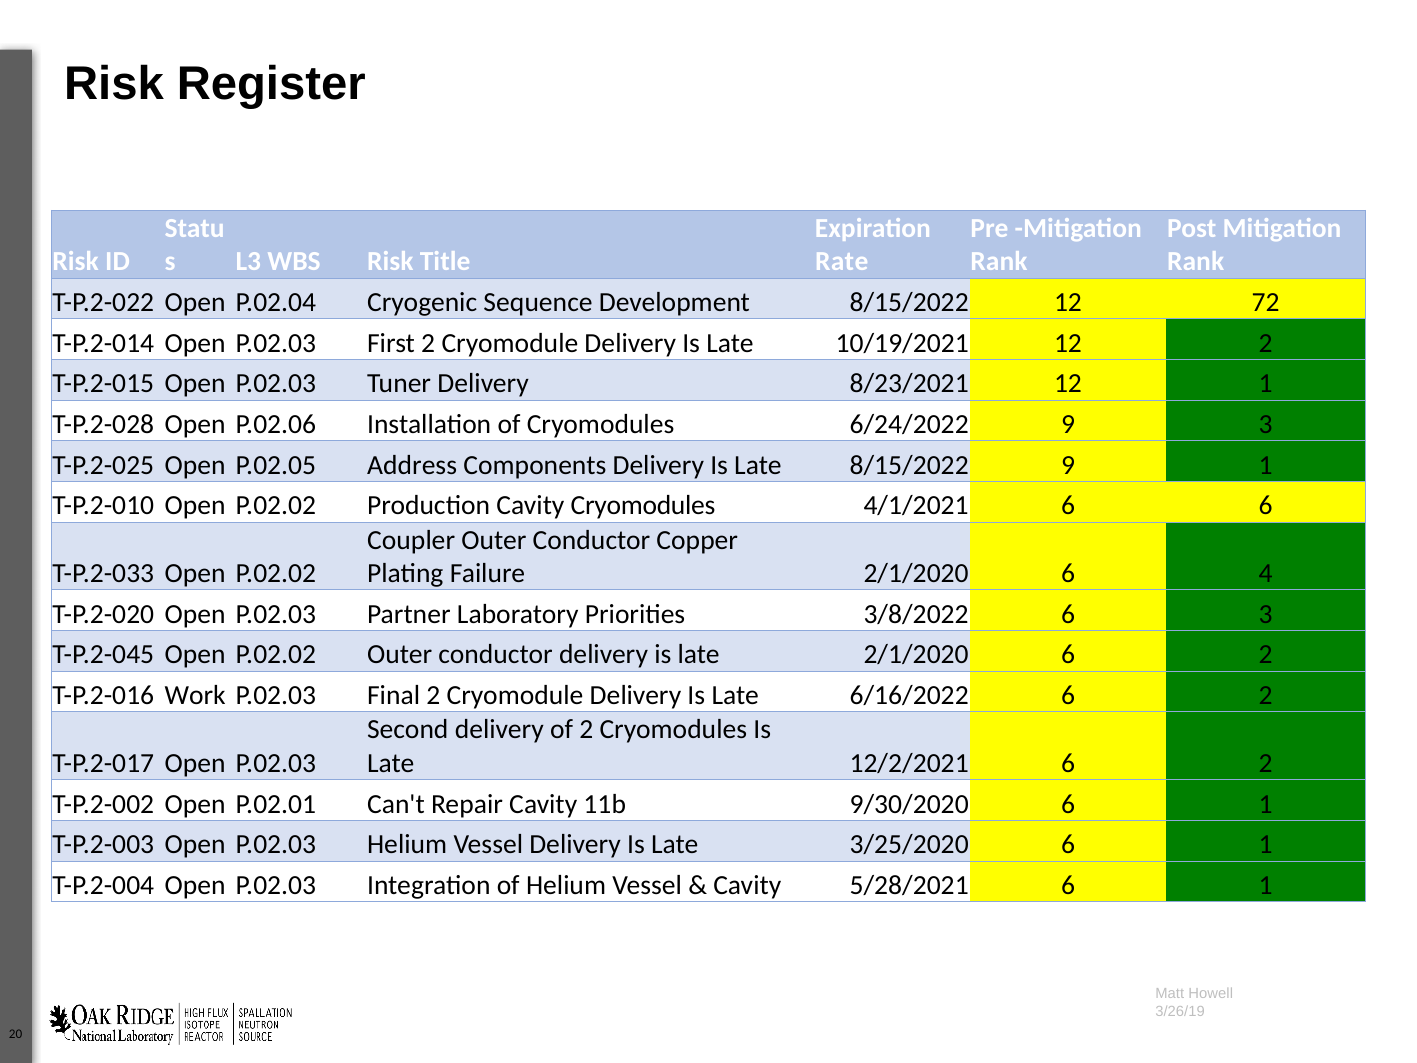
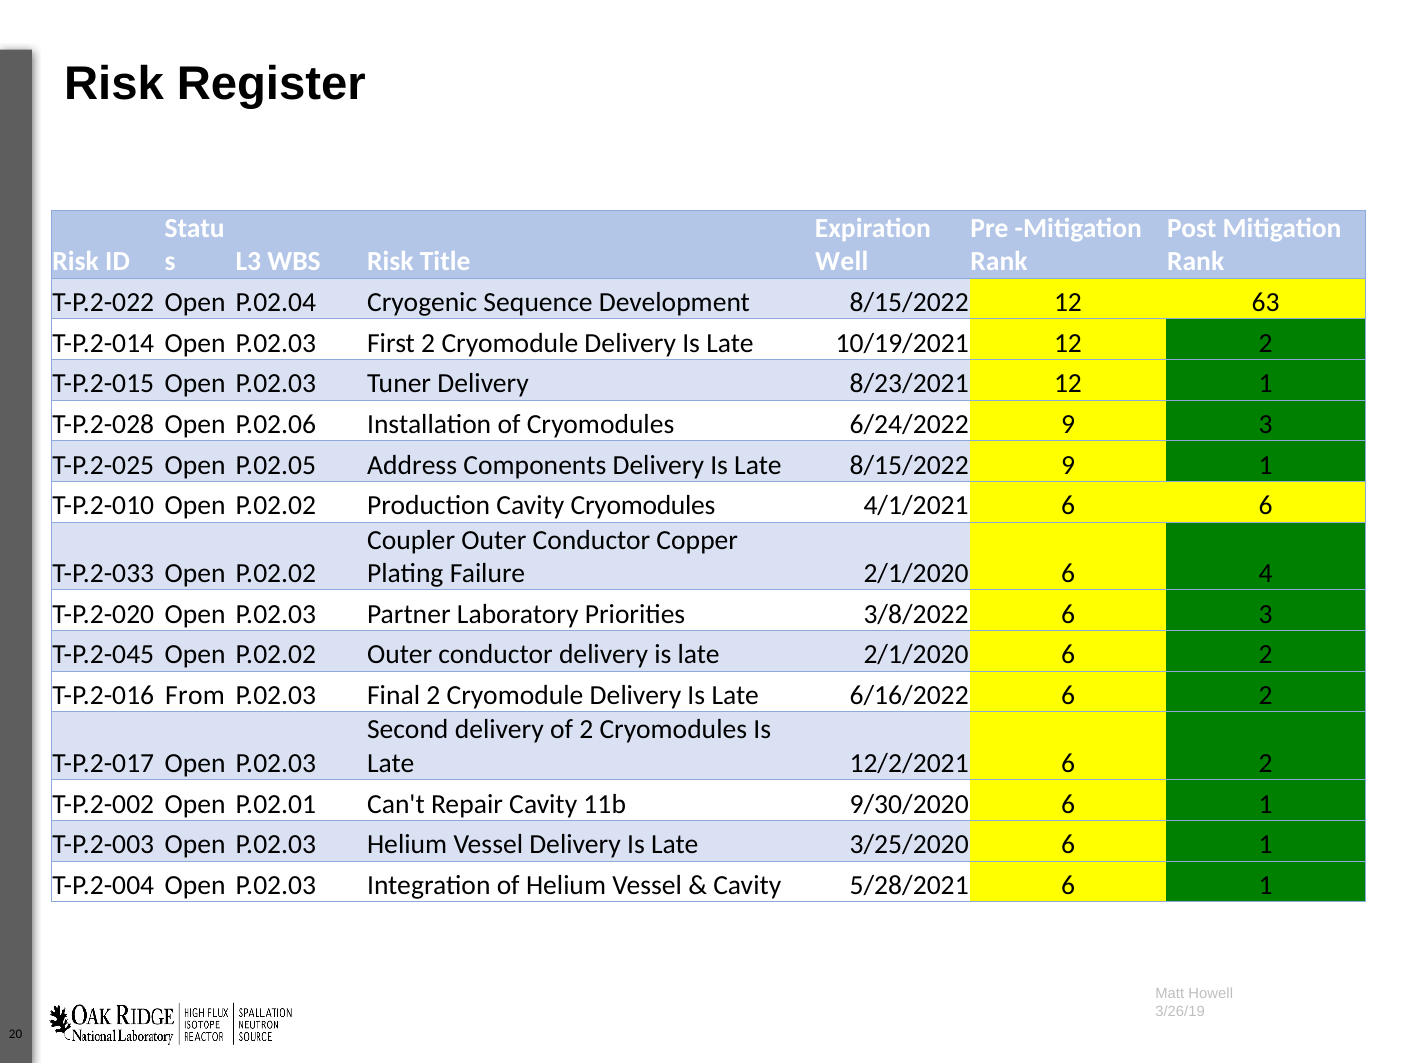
Rate: Rate -> Well
72: 72 -> 63
Work: Work -> From
